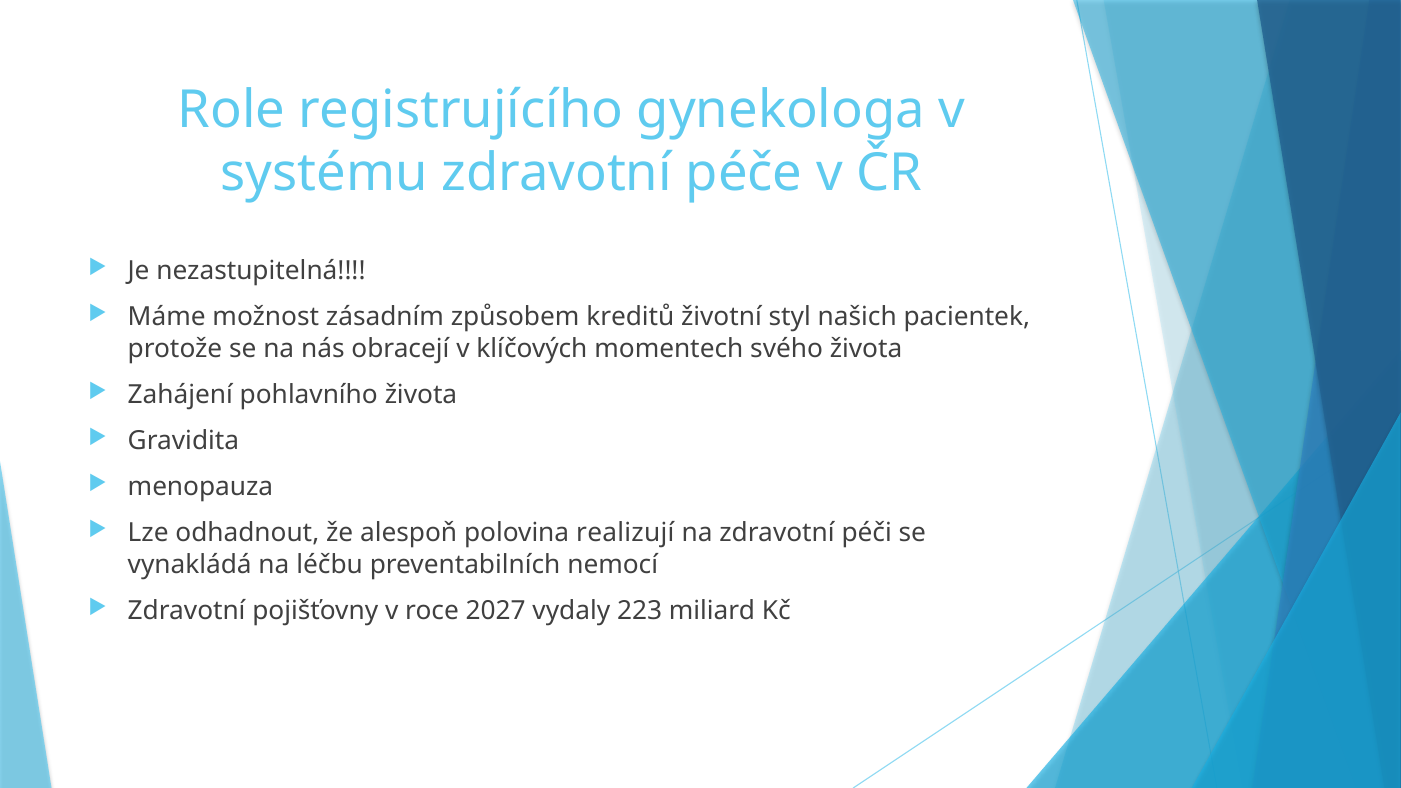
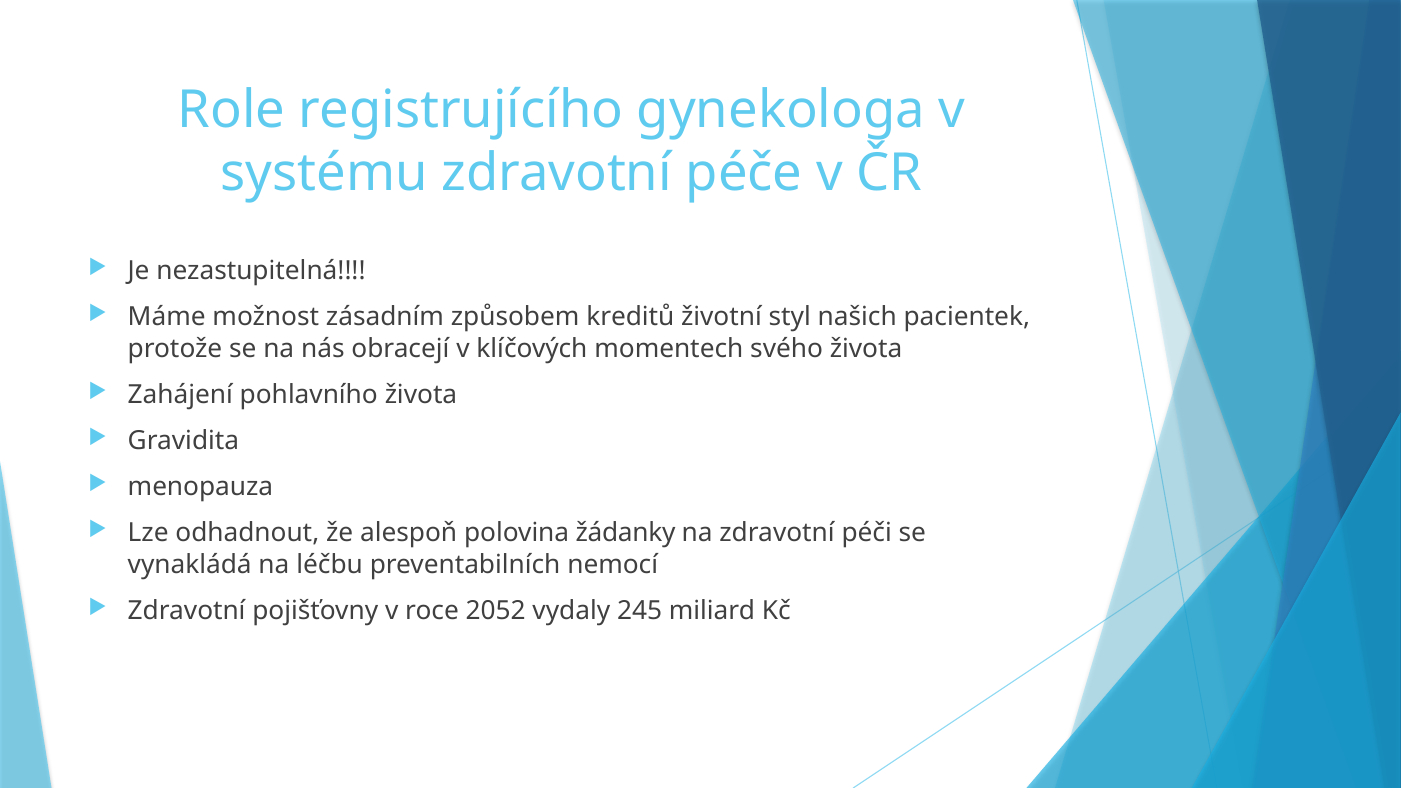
realizují: realizují -> žádanky
2027: 2027 -> 2052
223: 223 -> 245
